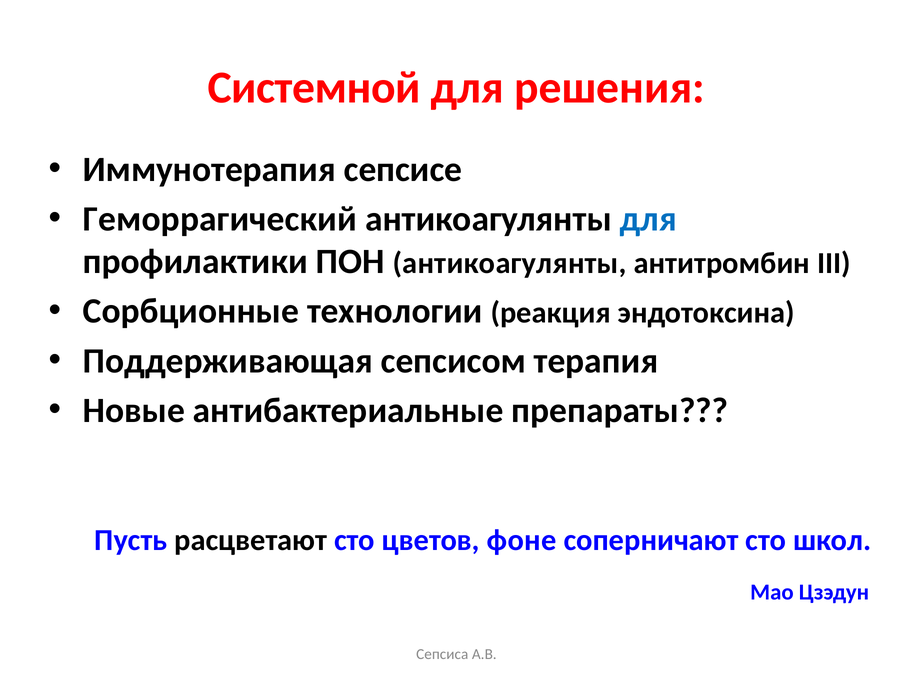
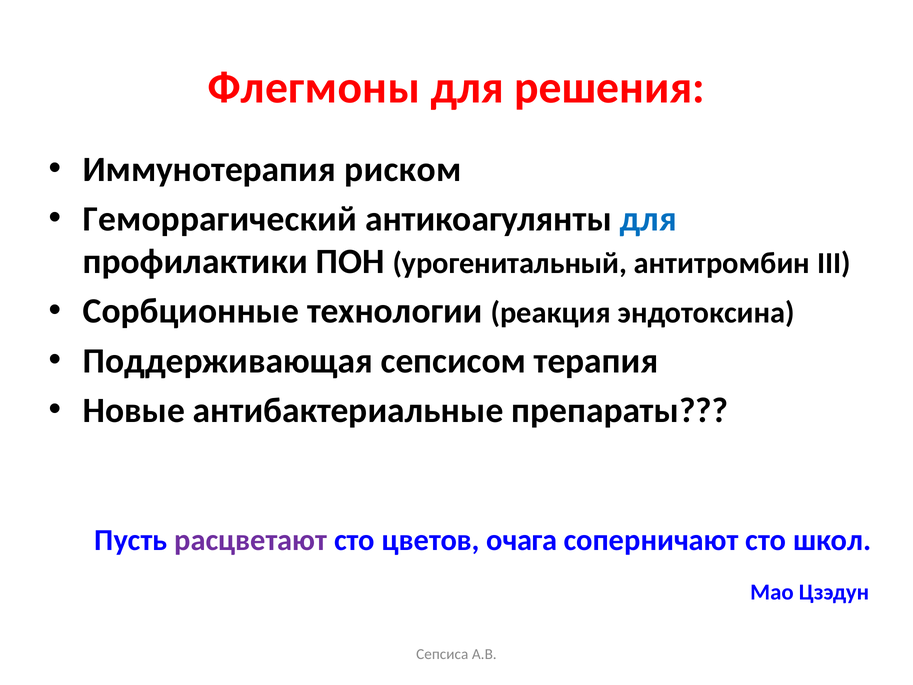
Системной: Системной -> Флегмоны
сепсисе: сепсисе -> риском
ПОН антикоагулянты: антикоагулянты -> урогенитальный
расцветают colour: black -> purple
фоне: фоне -> очага
